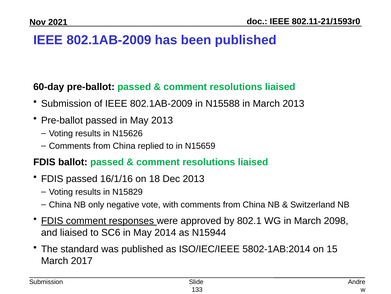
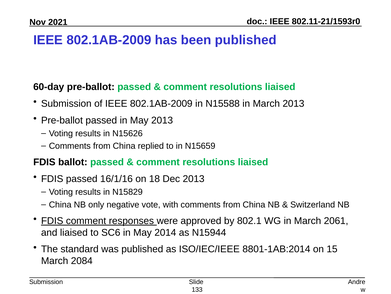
2098: 2098 -> 2061
5802-1AB:2014: 5802-1AB:2014 -> 8801-1AB:2014
2017: 2017 -> 2084
